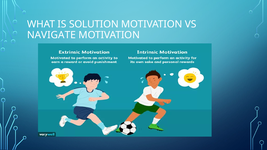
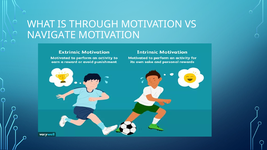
SOLUTION: SOLUTION -> THROUGH
